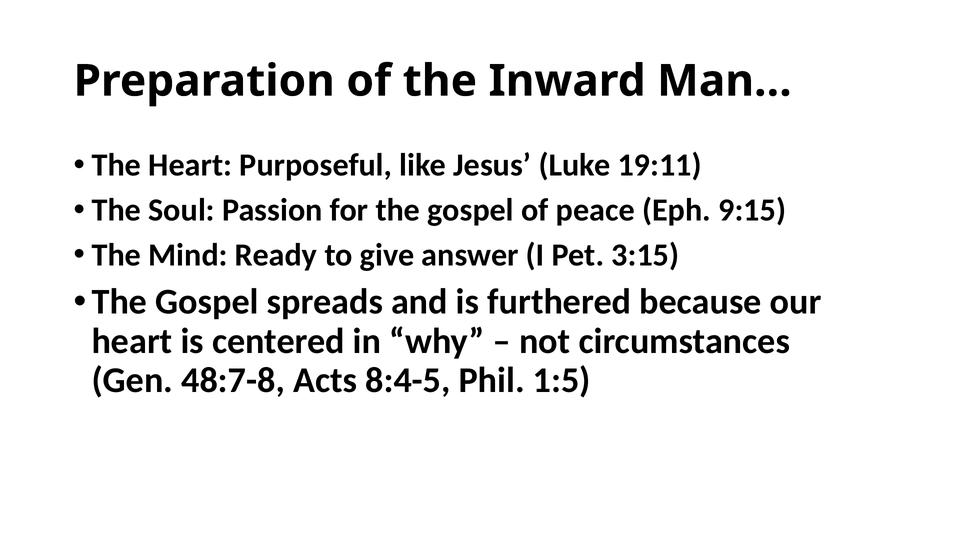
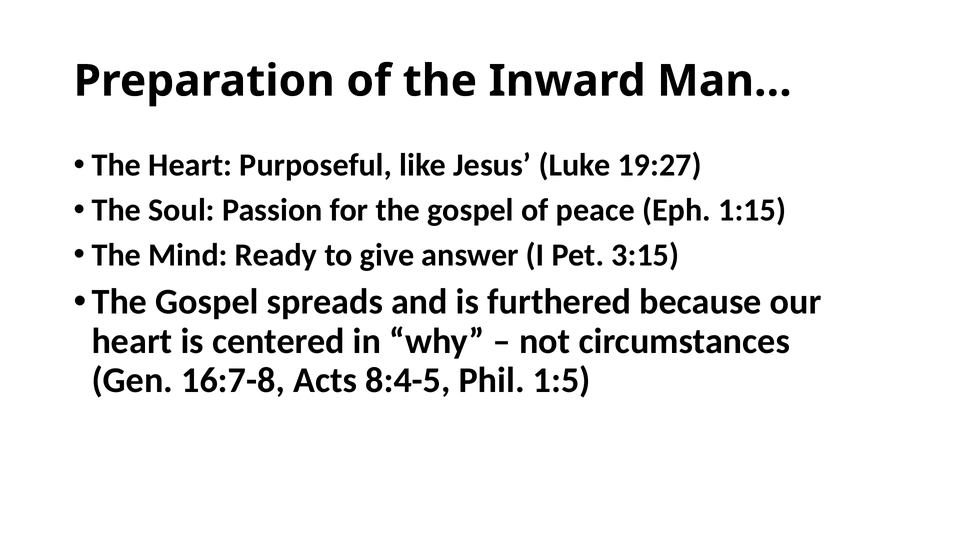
19:11: 19:11 -> 19:27
9:15: 9:15 -> 1:15
48:7-8: 48:7-8 -> 16:7-8
